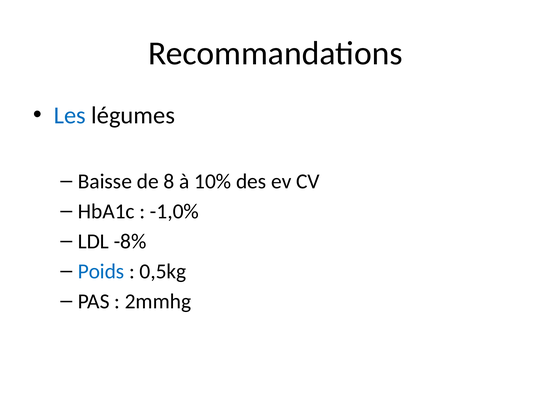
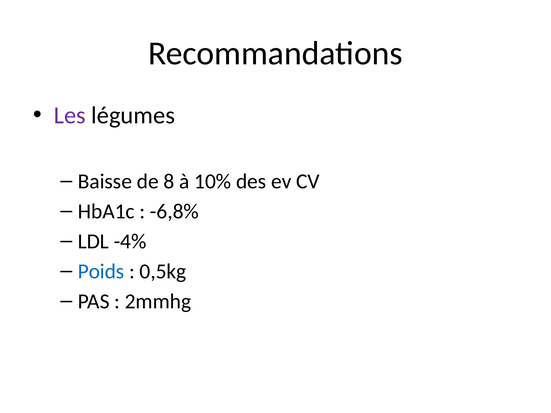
Les colour: blue -> purple
-1,0%: -1,0% -> -6,8%
-8%: -8% -> -4%
